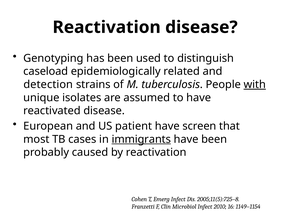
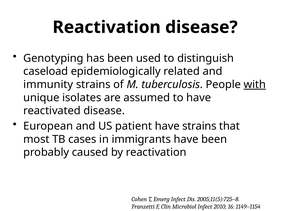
detection: detection -> immunity
have screen: screen -> strains
immigrants underline: present -> none
